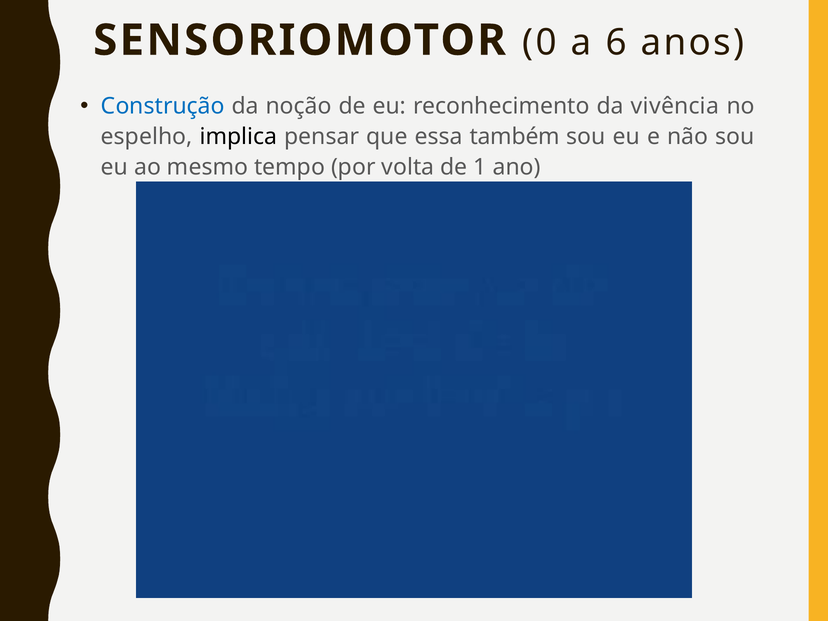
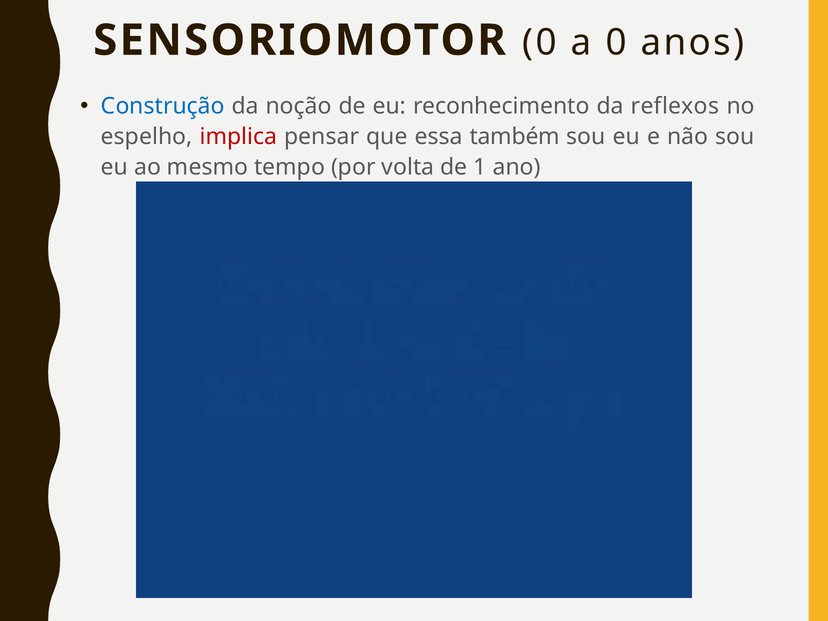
a 6: 6 -> 0
vivência: vivência -> reflexos
implica colour: black -> red
